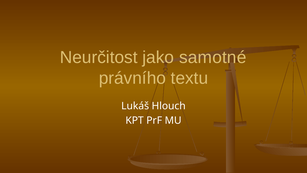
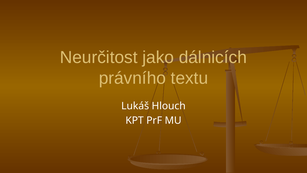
samotné: samotné -> dálnicích
